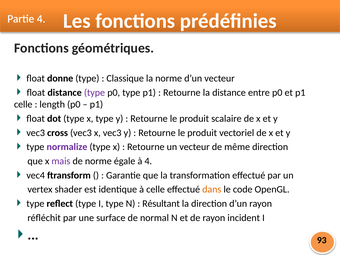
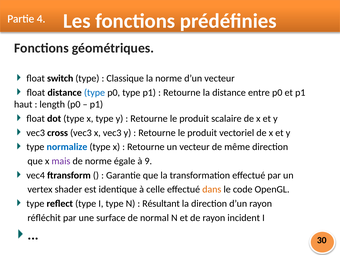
donne: donne -> switch
type at (95, 93) colour: purple -> blue
celle at (23, 104): celle -> haut
normalize colour: purple -> blue
à 4: 4 -> 9
93: 93 -> 30
